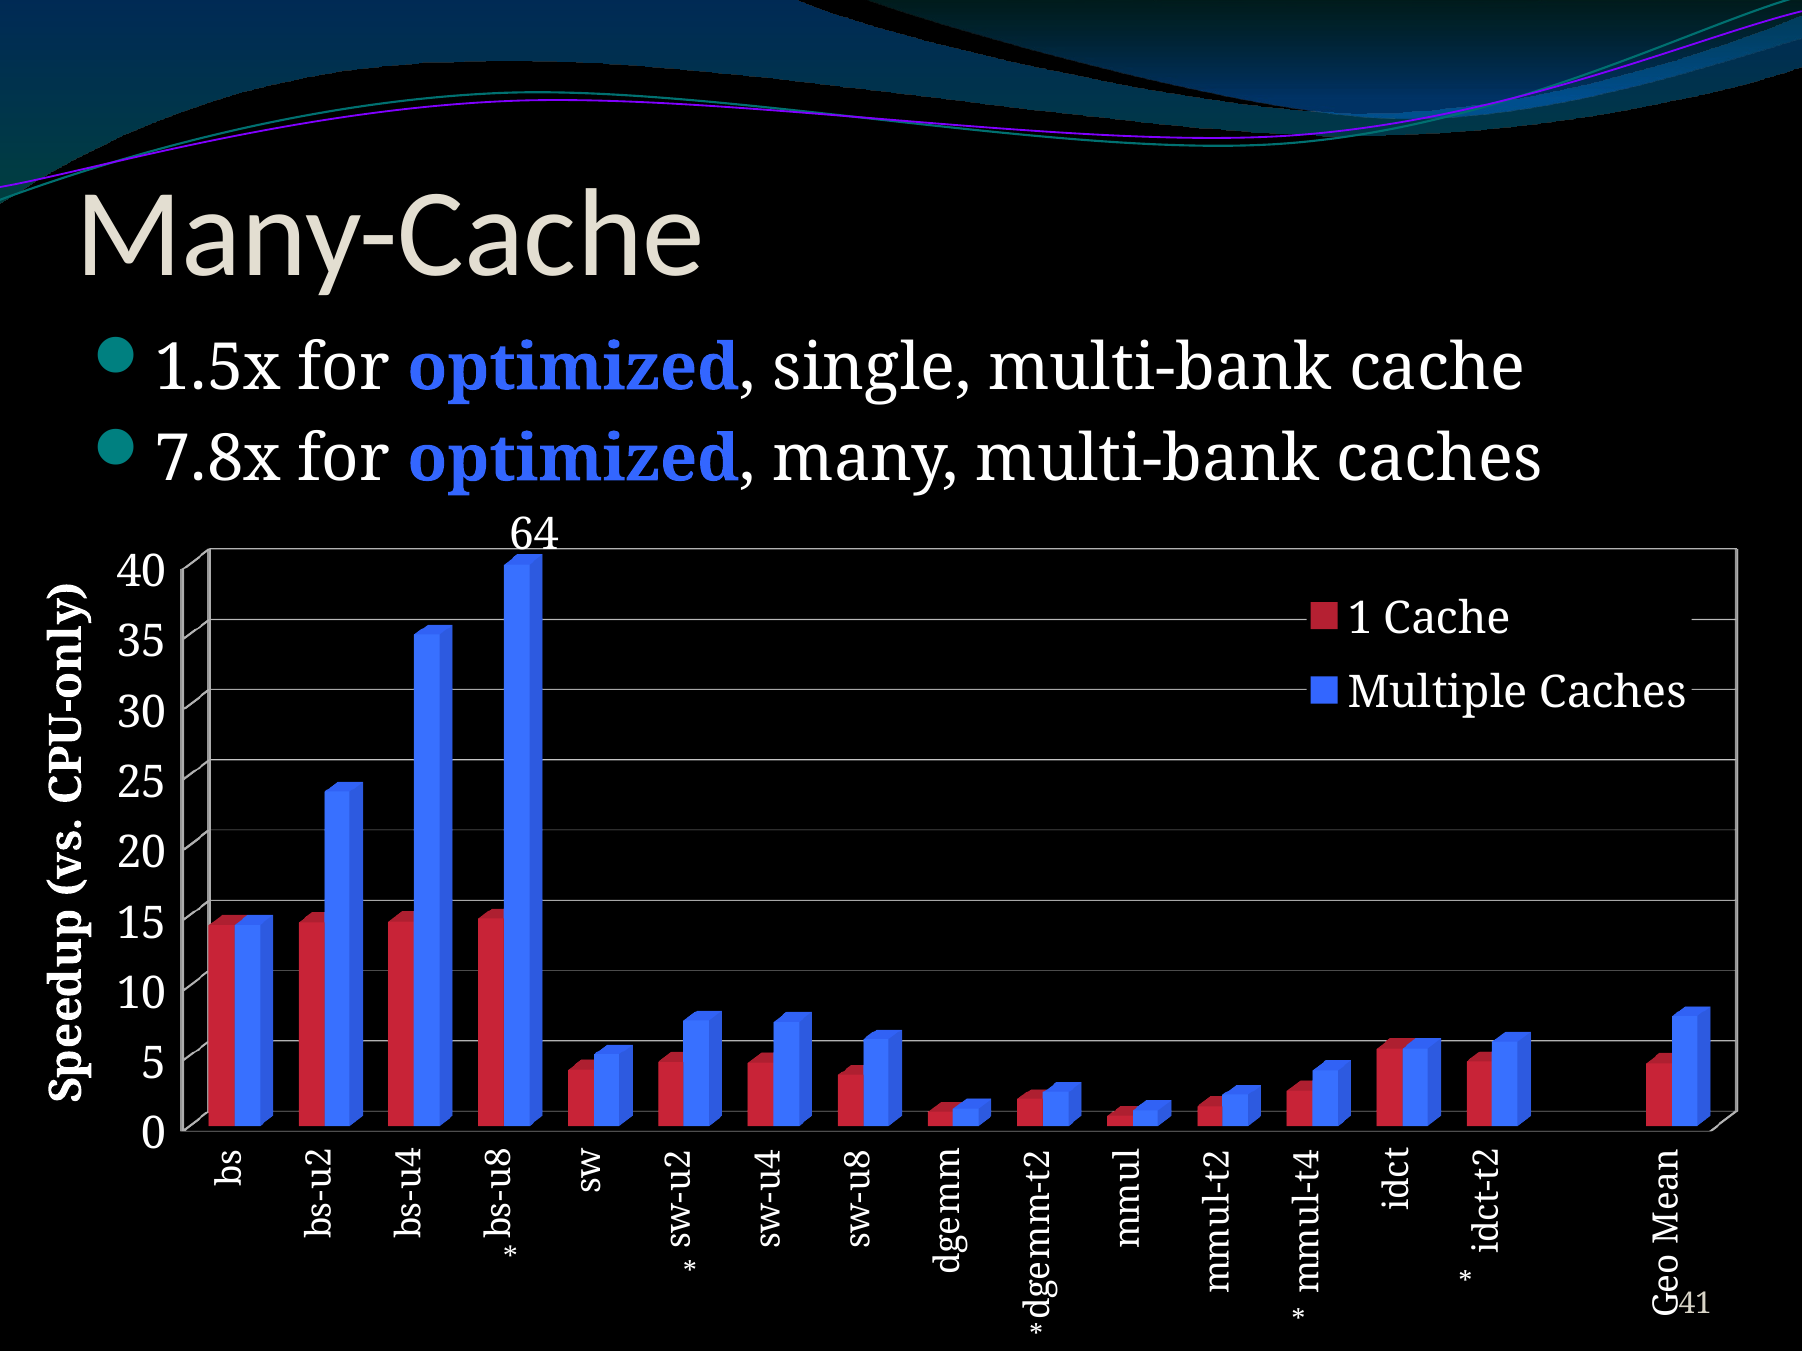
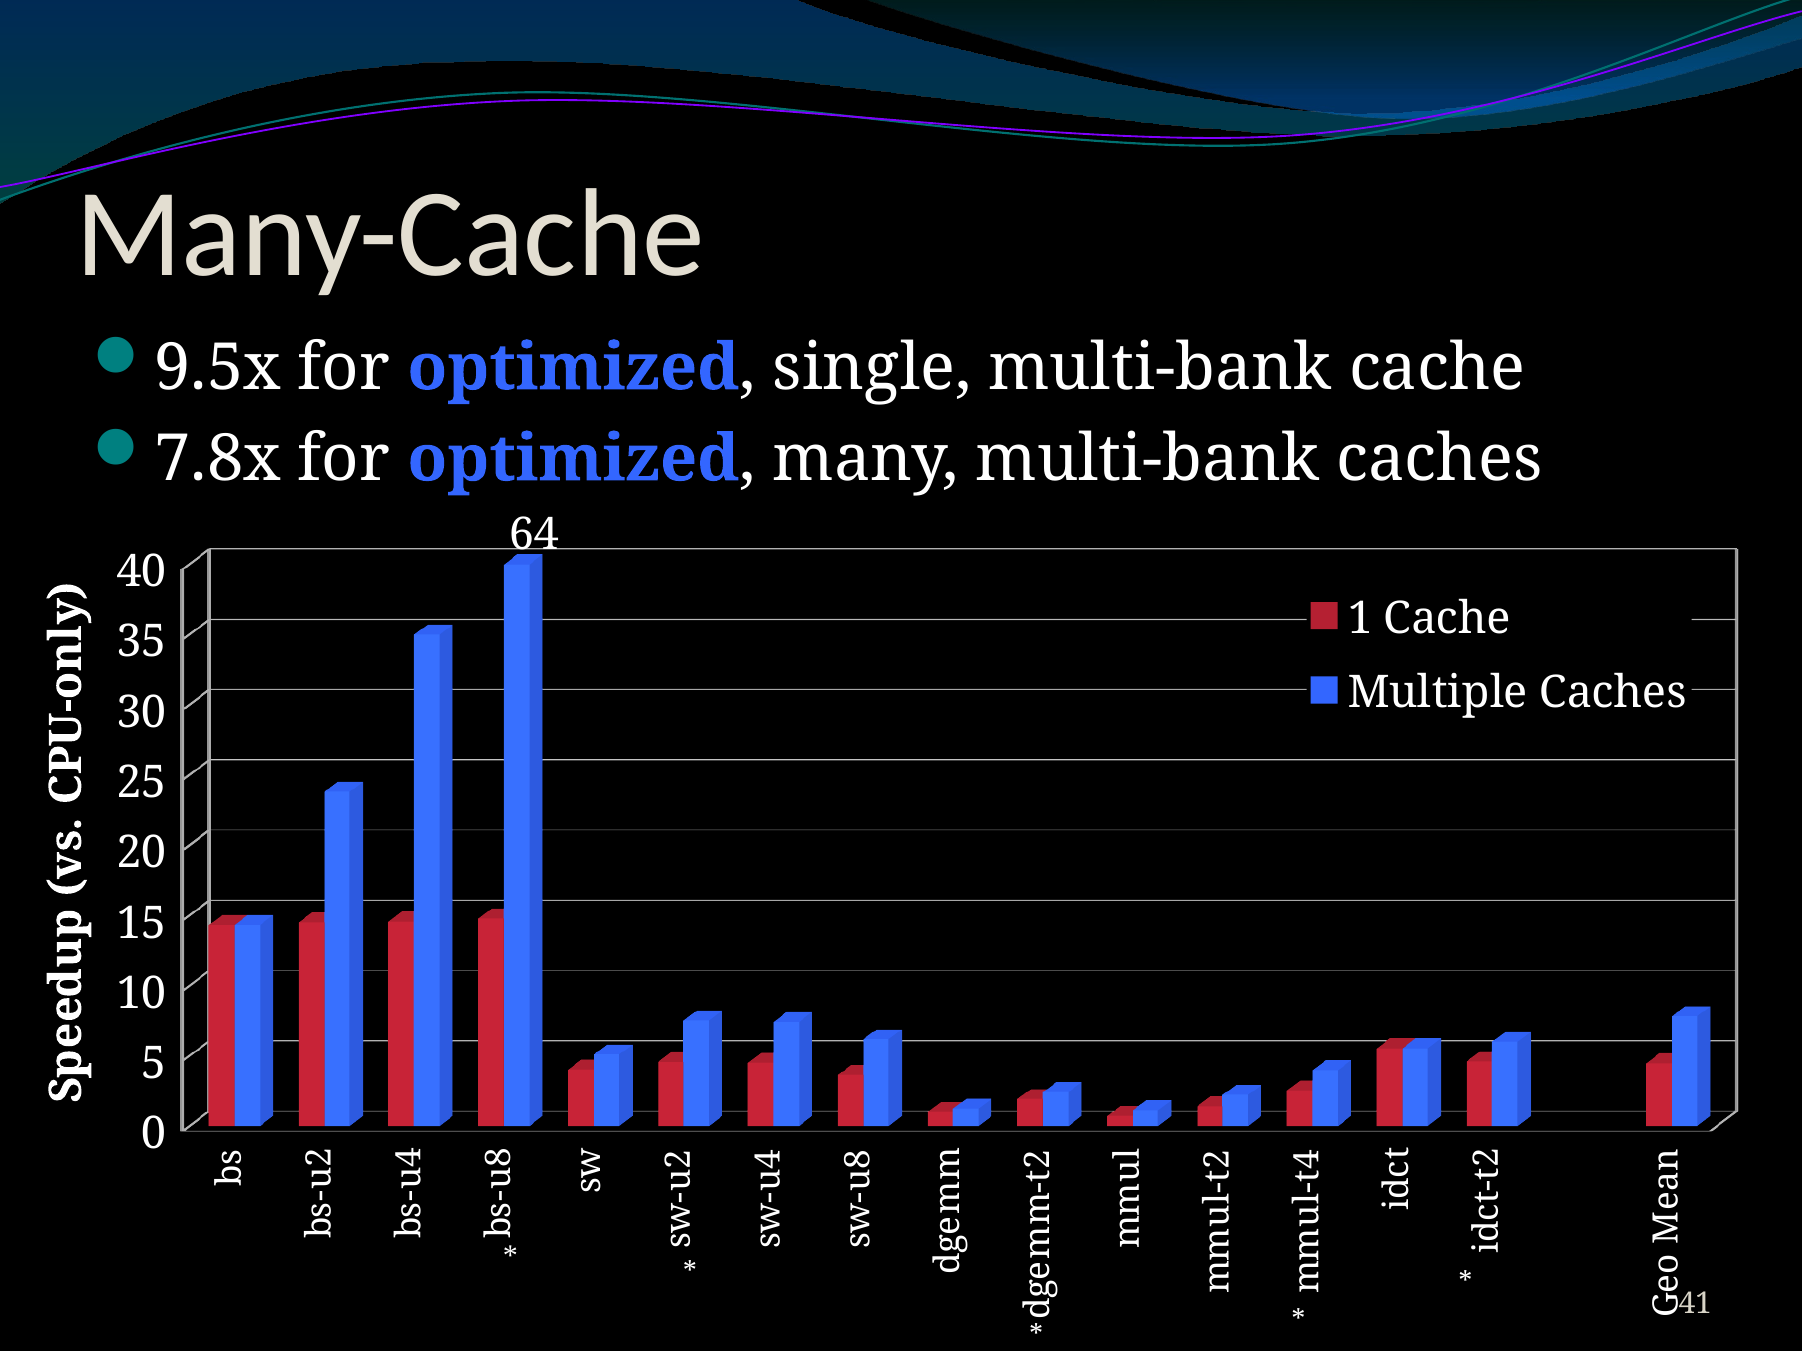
1.5x: 1.5x -> 9.5x
